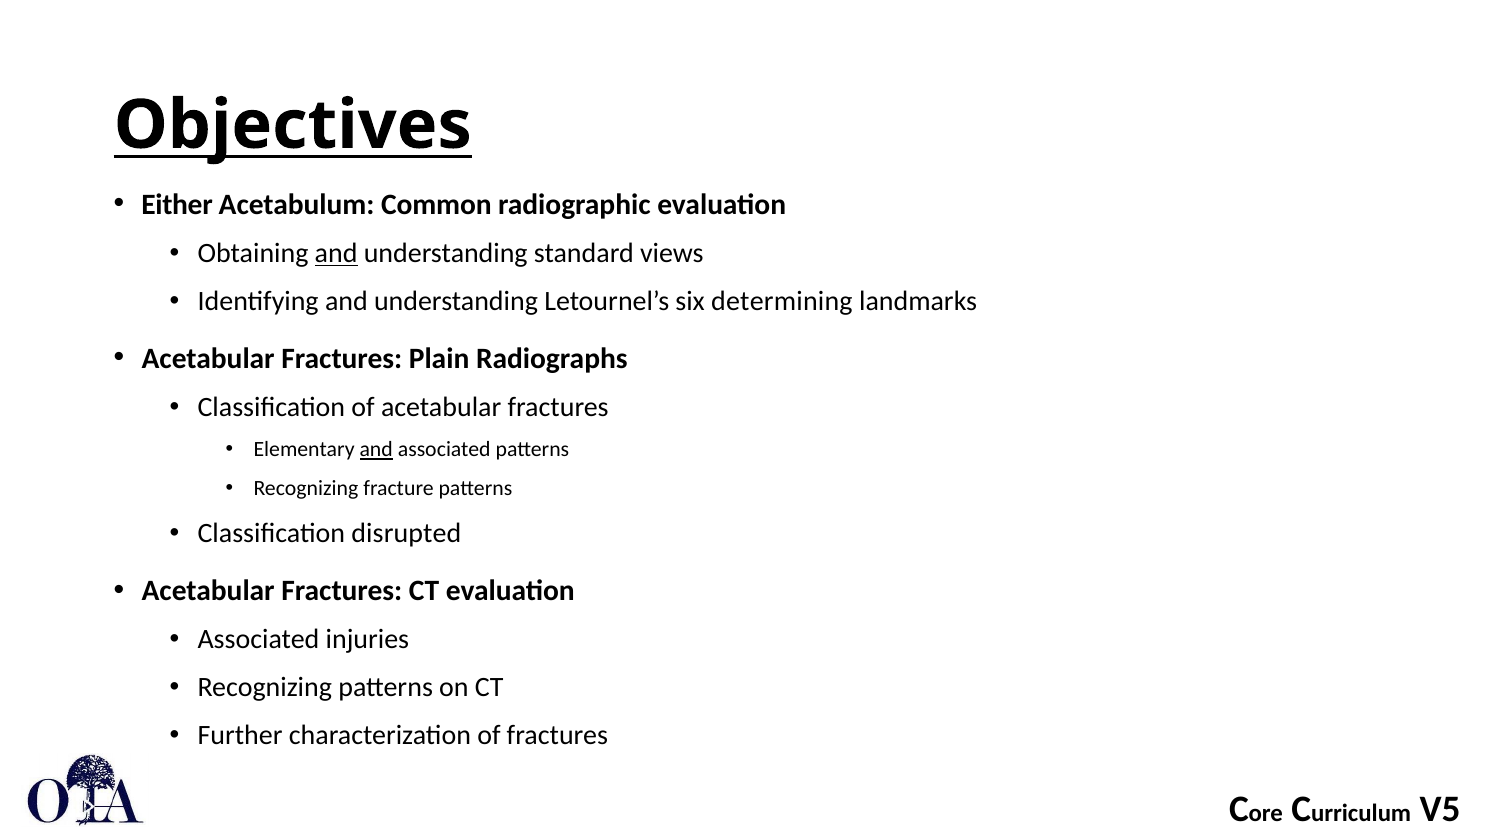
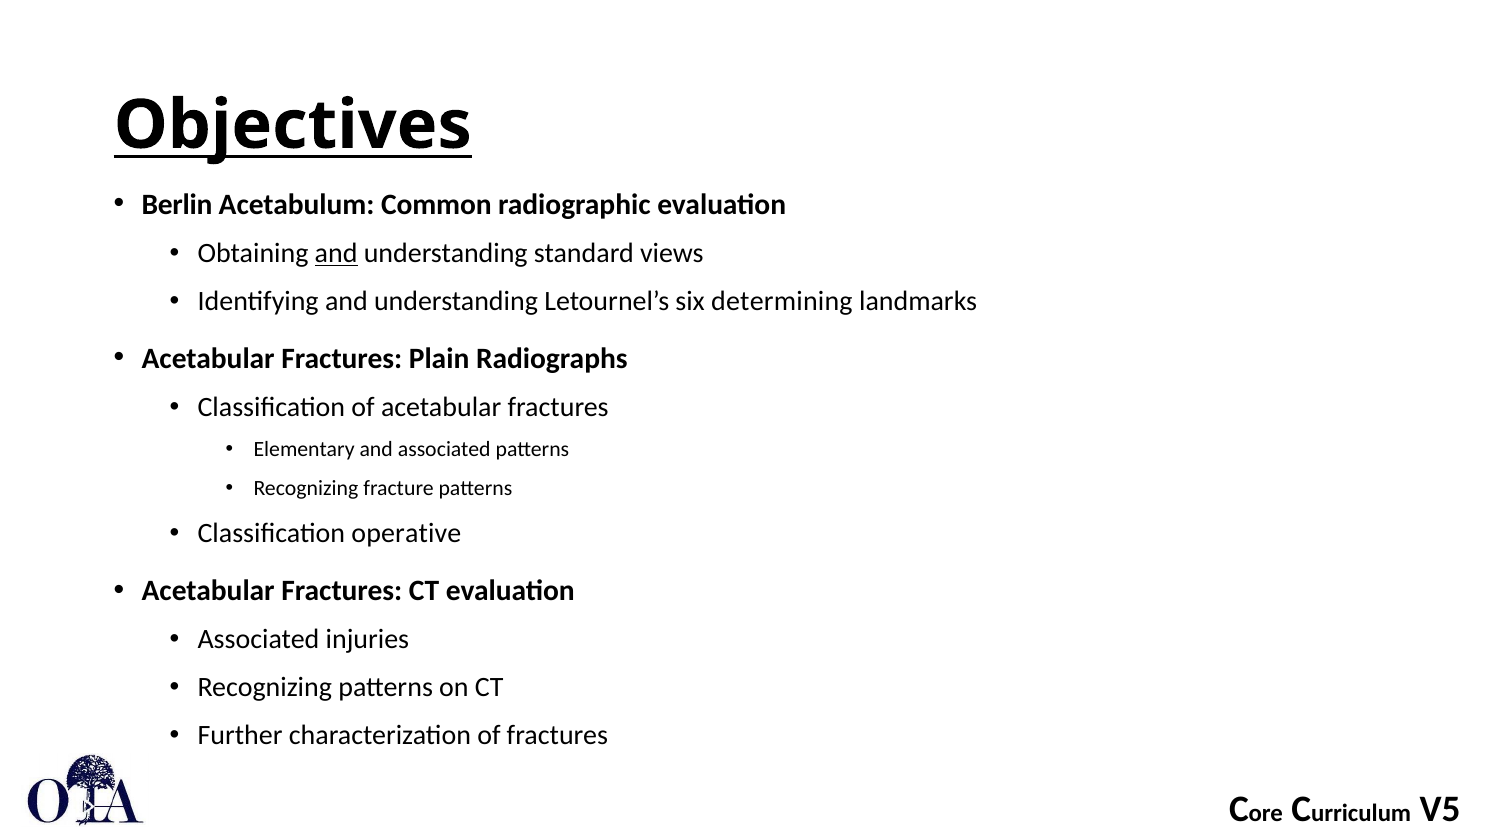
Either: Either -> Berlin
and at (376, 450) underline: present -> none
disrupted: disrupted -> operative
